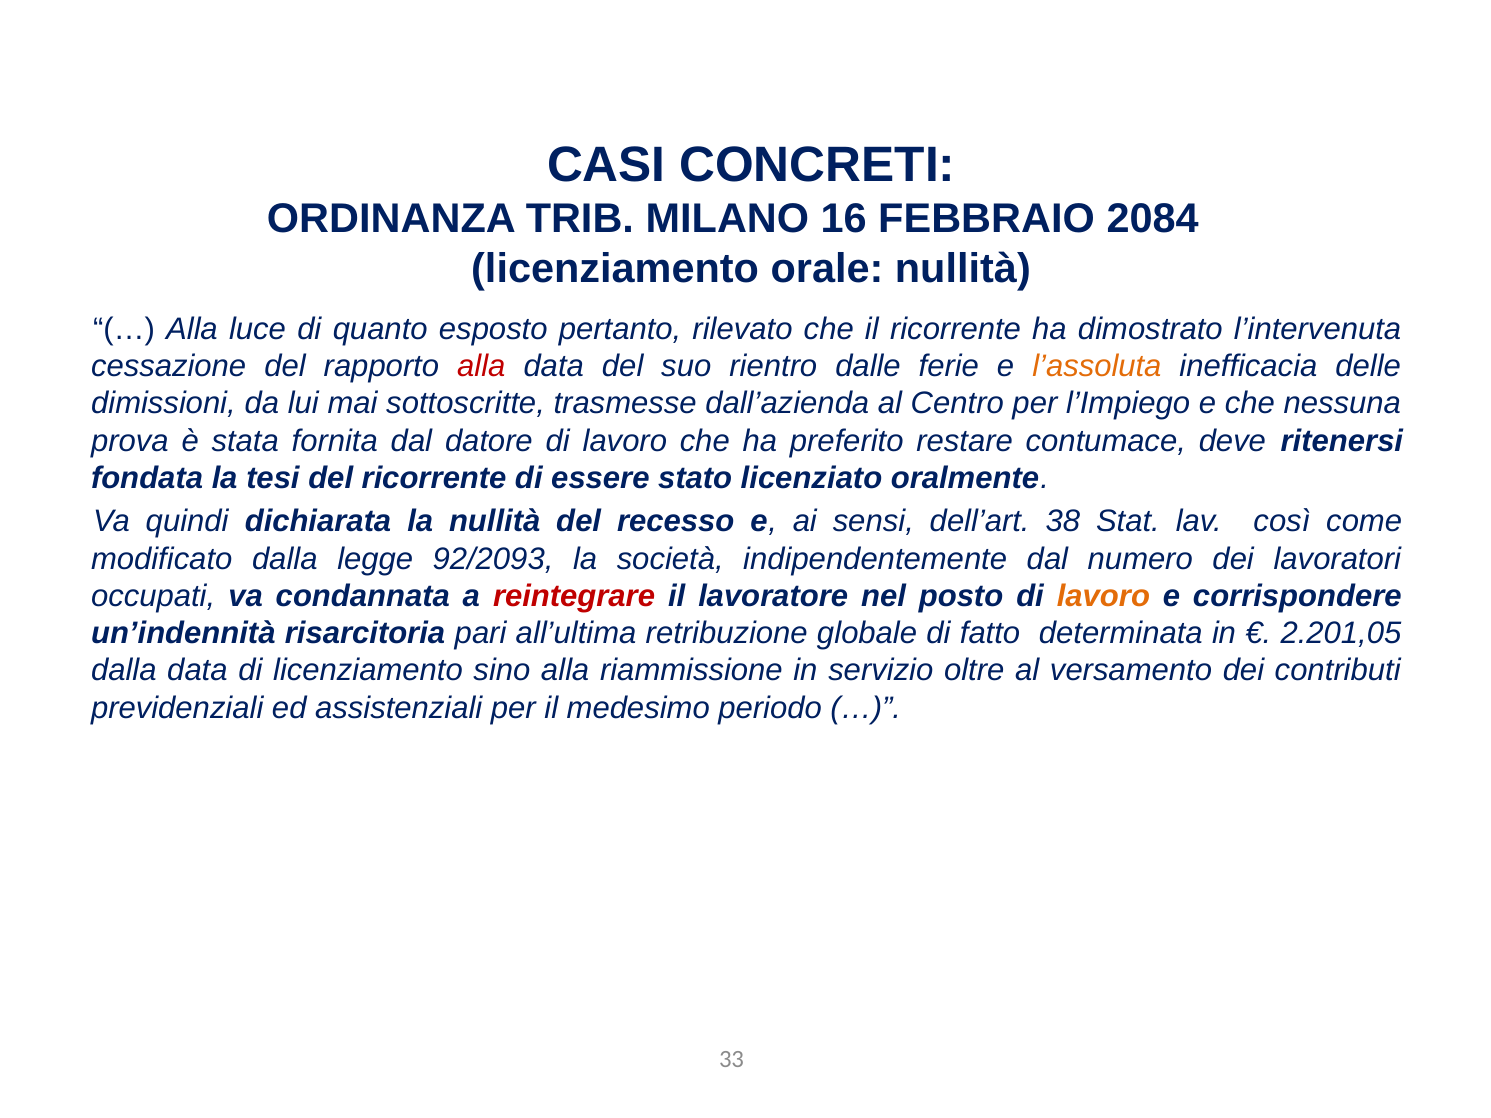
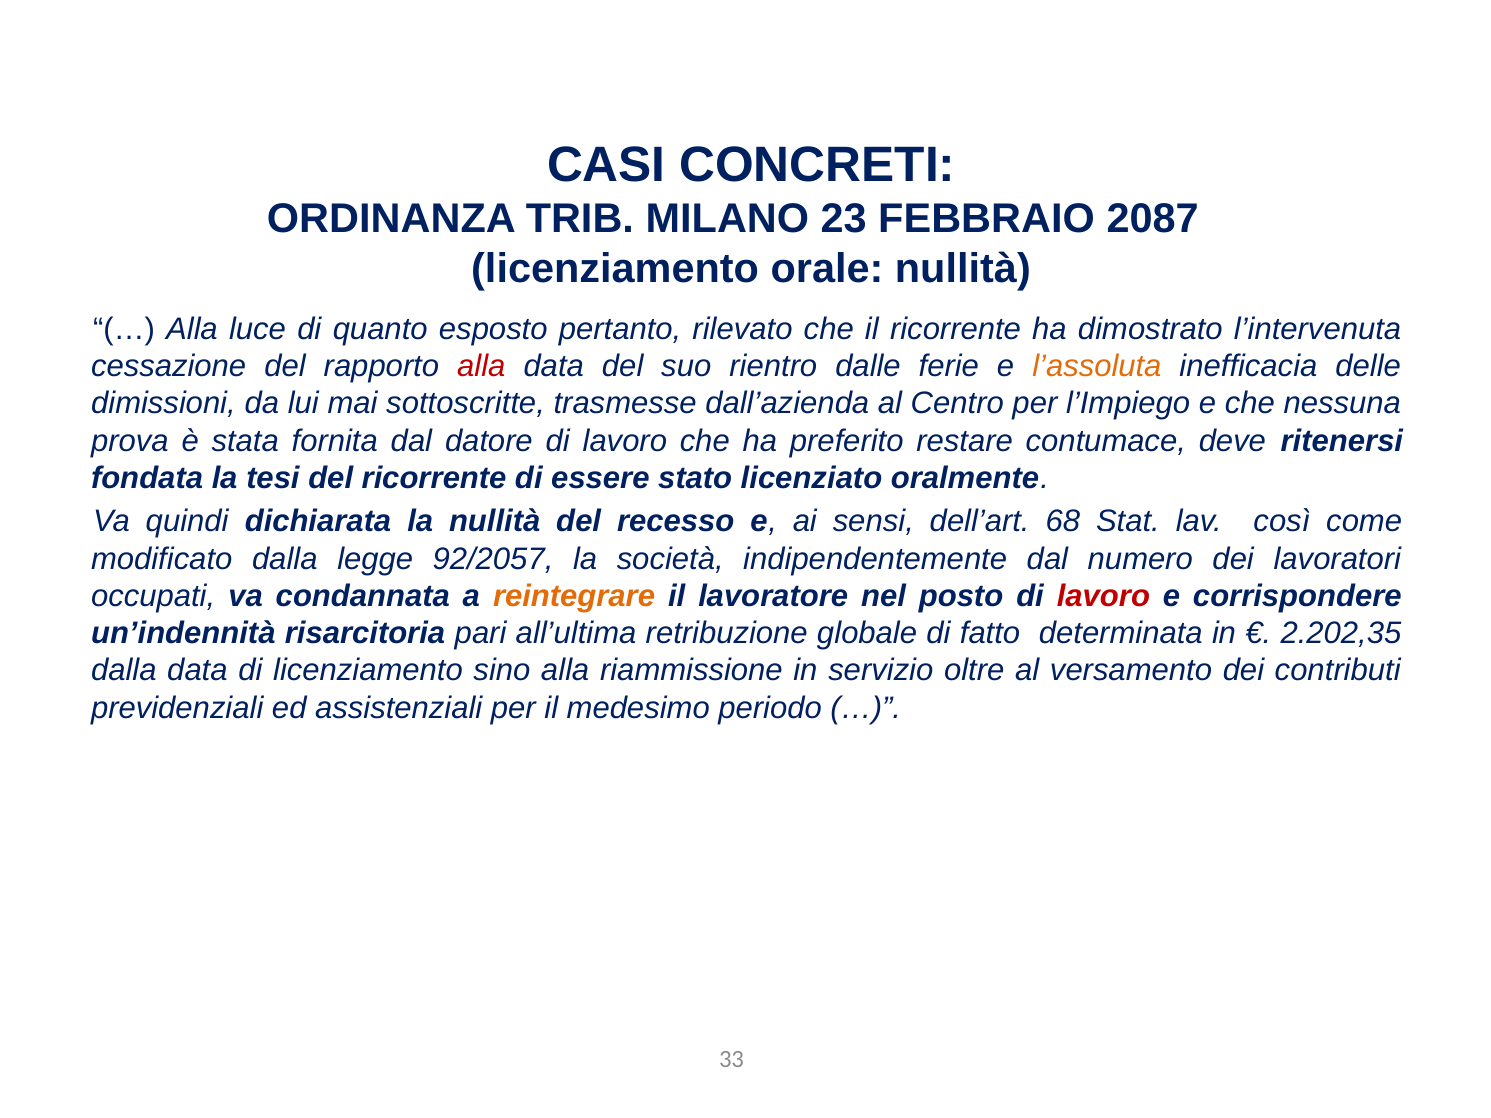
16: 16 -> 23
2084: 2084 -> 2087
38: 38 -> 68
92/2093: 92/2093 -> 92/2057
reintegrare colour: red -> orange
lavoro at (1103, 596) colour: orange -> red
2.201,05: 2.201,05 -> 2.202,35
